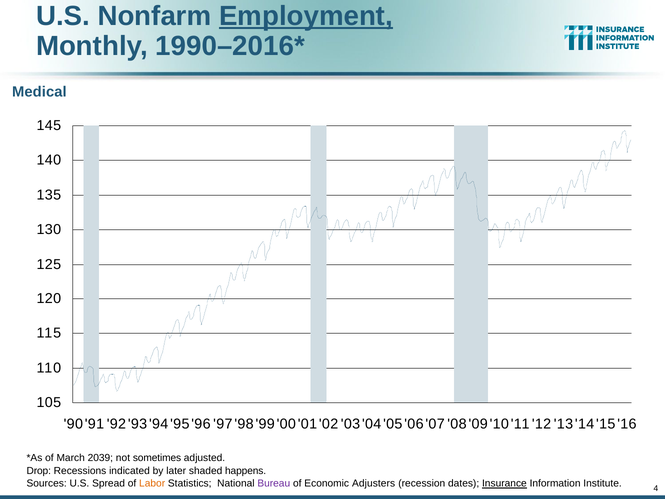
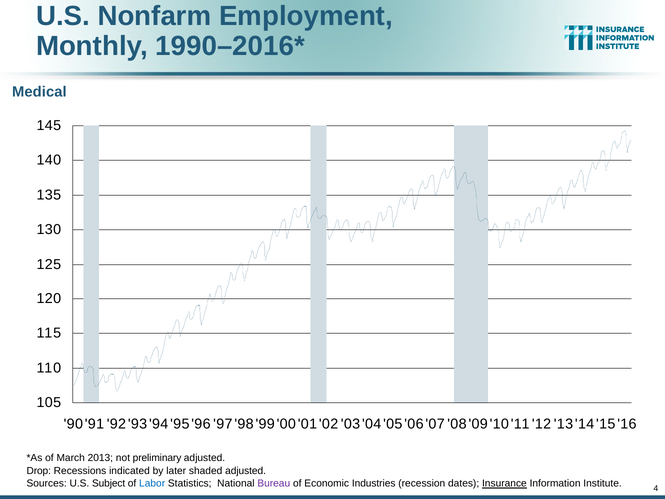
Employment underline: present -> none
2039: 2039 -> 2013
sometimes: sometimes -> preliminary
shaded happens: happens -> adjusted
Spread: Spread -> Subject
Labor colour: orange -> blue
Adjusters: Adjusters -> Industries
